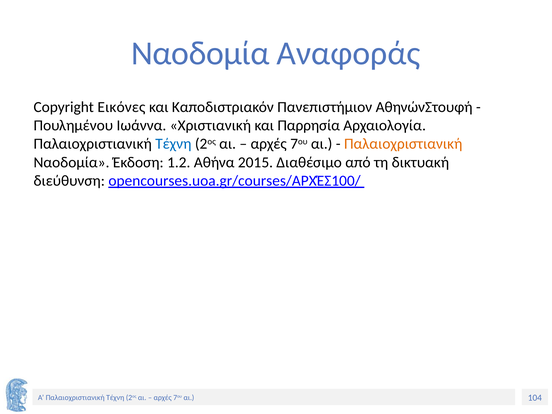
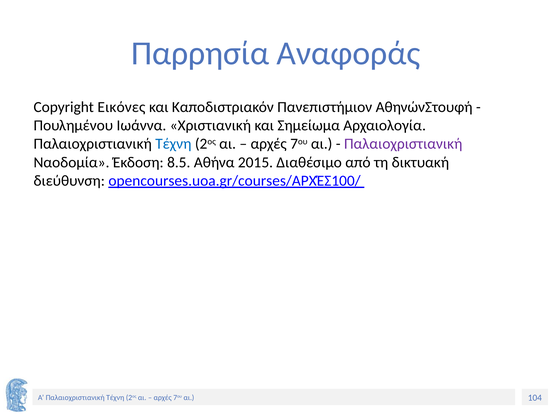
Ναοδομία at (200, 53): Ναοδομία -> Παρρησία
Παρρησία: Παρρησία -> Σημείωμα
Παλαιοχριστιανική at (403, 144) colour: orange -> purple
1.2: 1.2 -> 8.5
